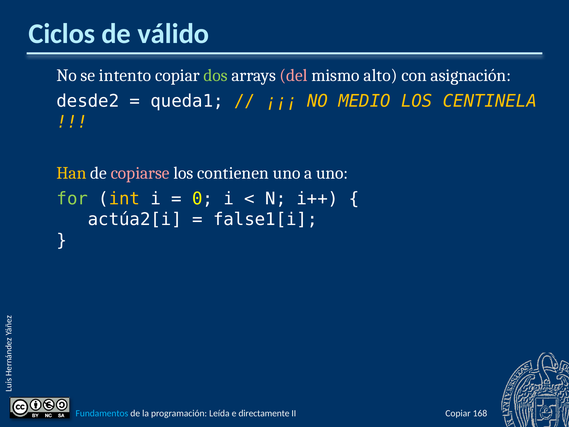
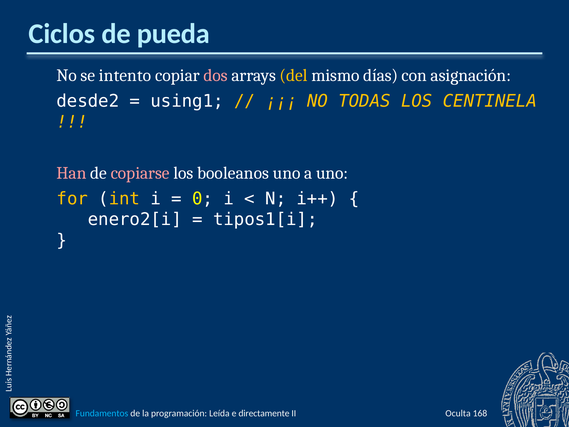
válido: válido -> pueda
dos colour: light green -> pink
del colour: pink -> yellow
alto: alto -> días
queda1: queda1 -> using1
MEDIO: MEDIO -> TODAS
Han colour: yellow -> pink
contienen: contienen -> booleanos
for colour: light green -> yellow
actúa2[i: actúa2[i -> enero2[i
false1[i: false1[i -> tipos1[i
Copiar at (458, 413): Copiar -> Oculta
